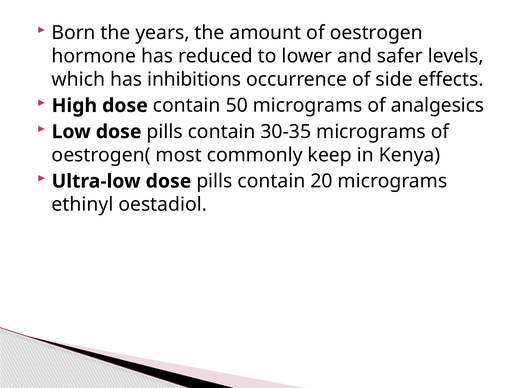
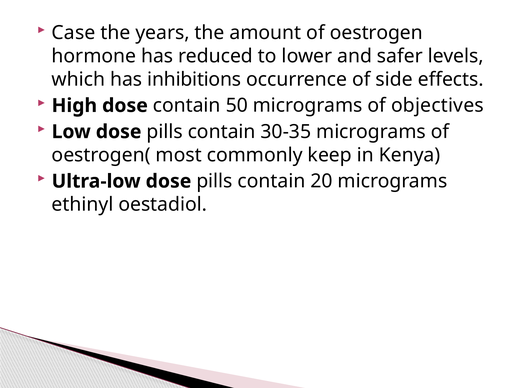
Born: Born -> Case
analgesics: analgesics -> objectives
